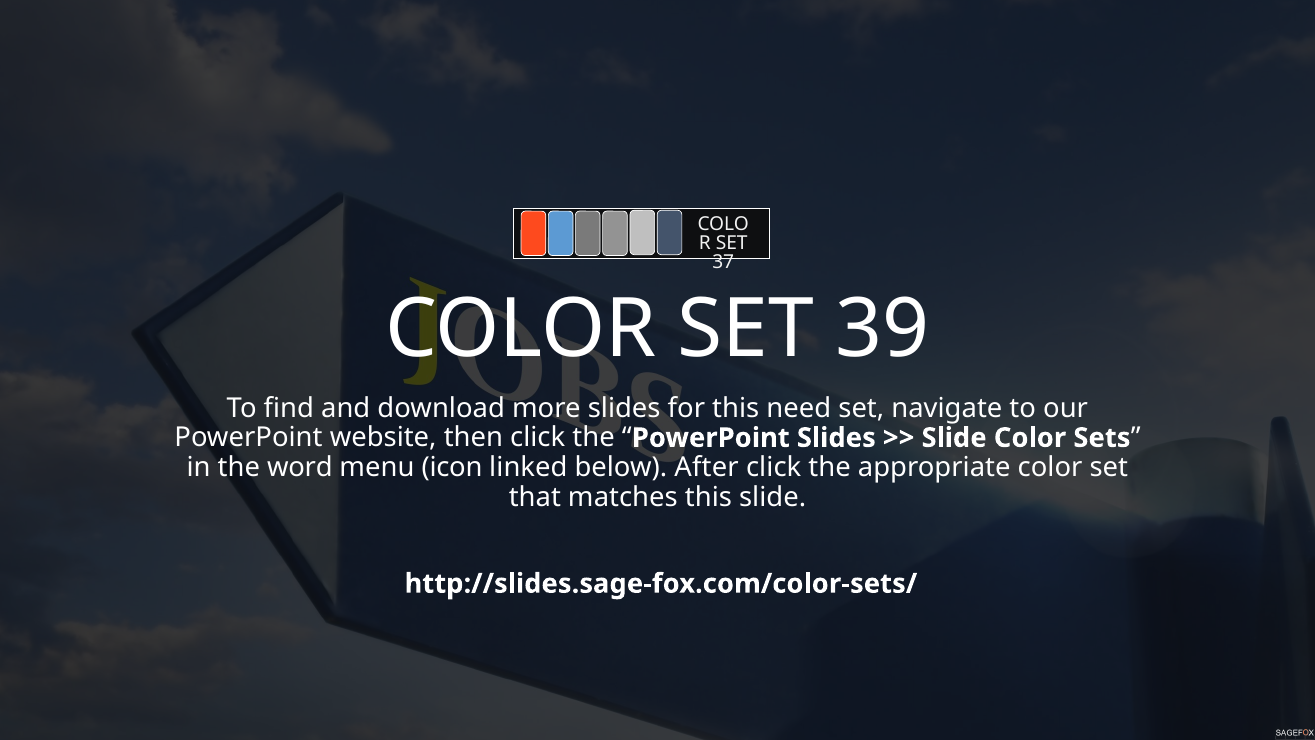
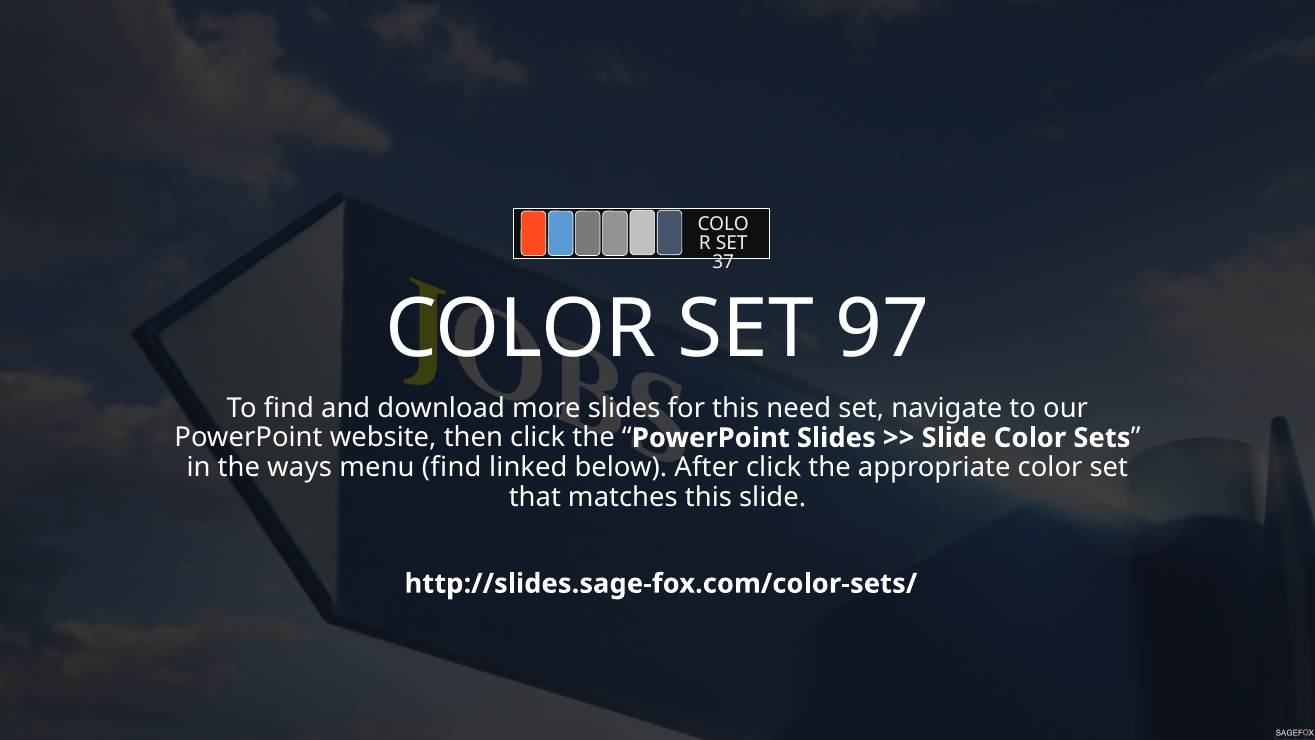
39: 39 -> 97
word: word -> ways
menu icon: icon -> find
